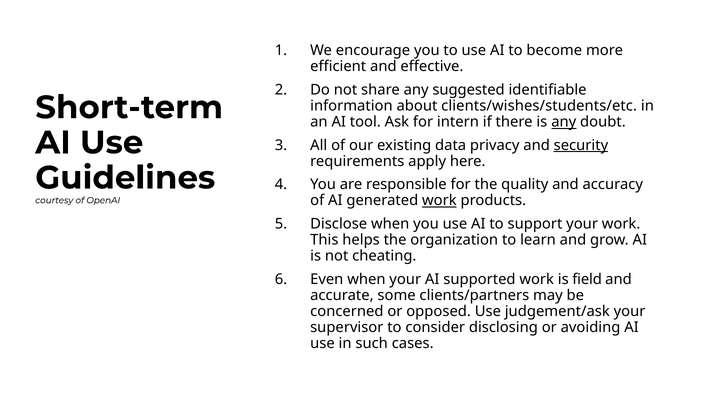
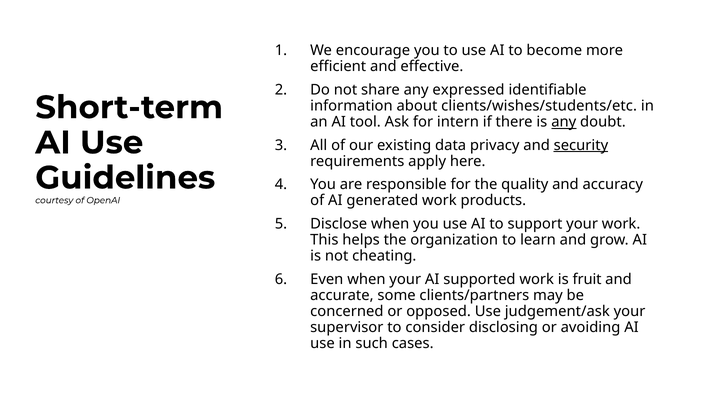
suggested: suggested -> expressed
work at (439, 200) underline: present -> none
field: field -> fruit
